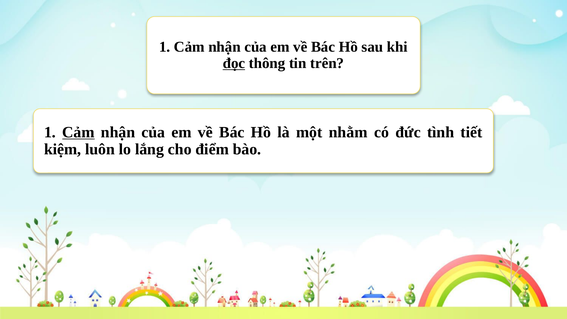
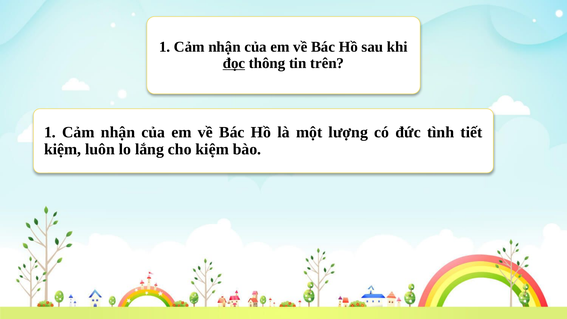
Cảm at (78, 132) underline: present -> none
nhằm: nhằm -> lượng
cho điểm: điểm -> kiệm
